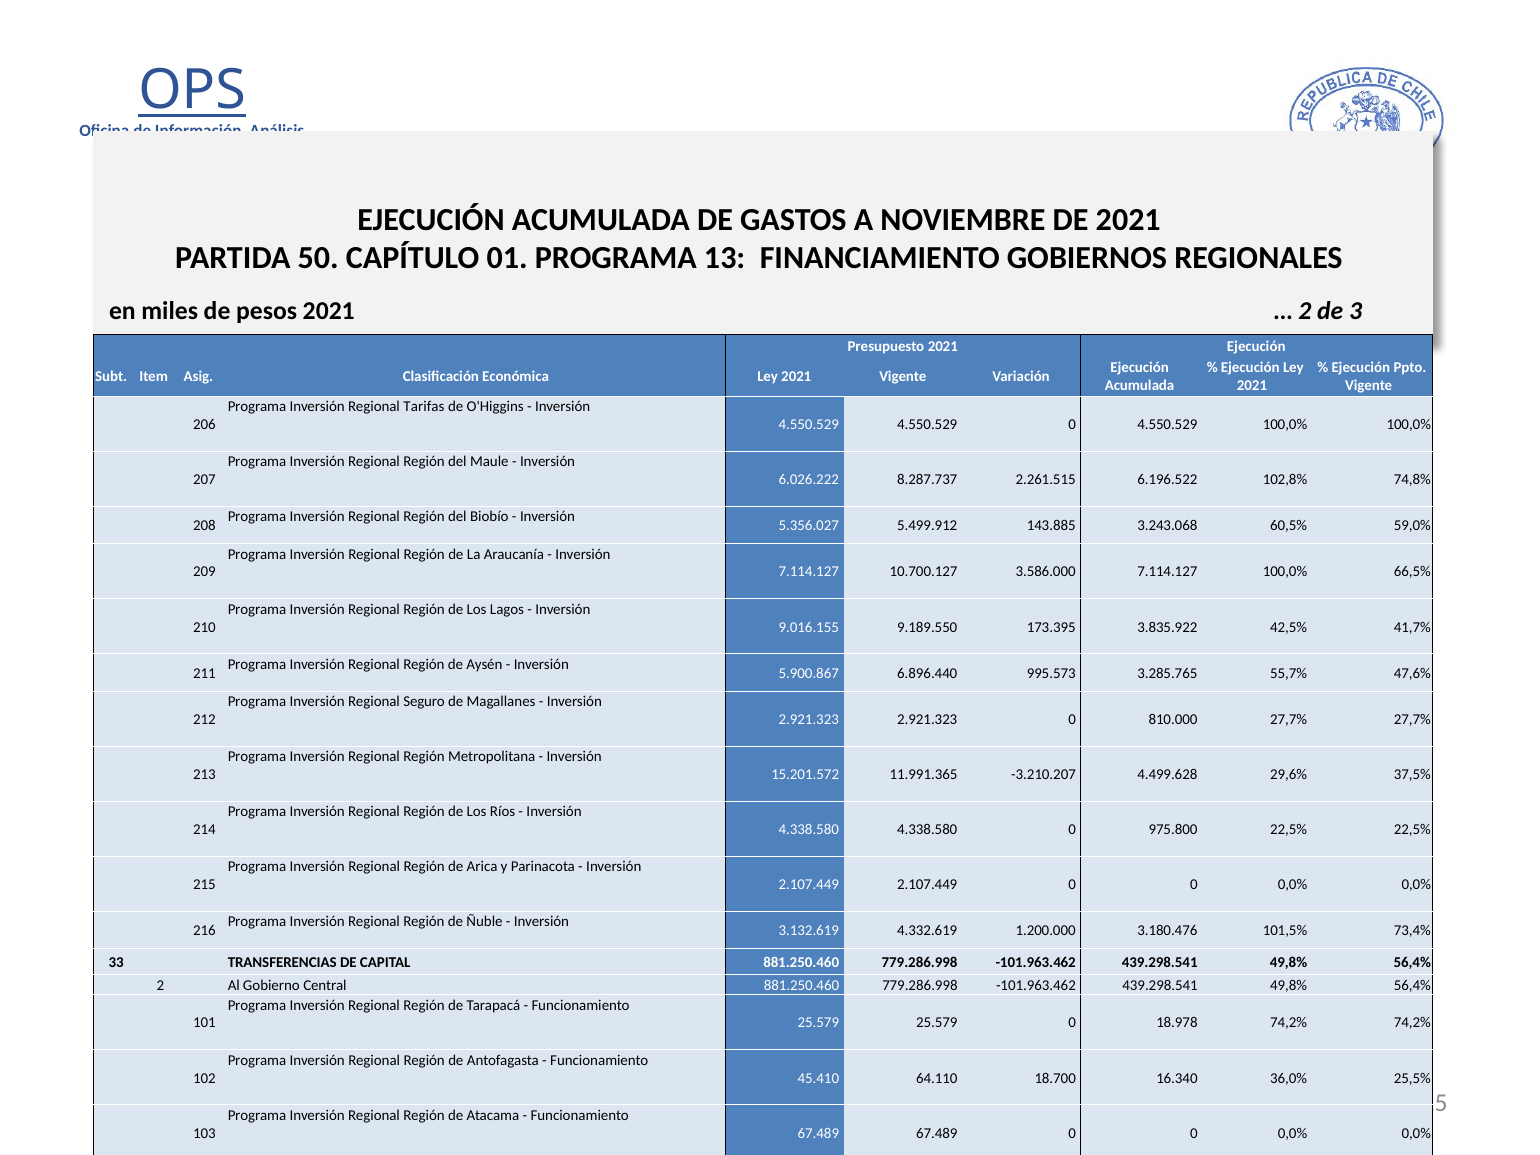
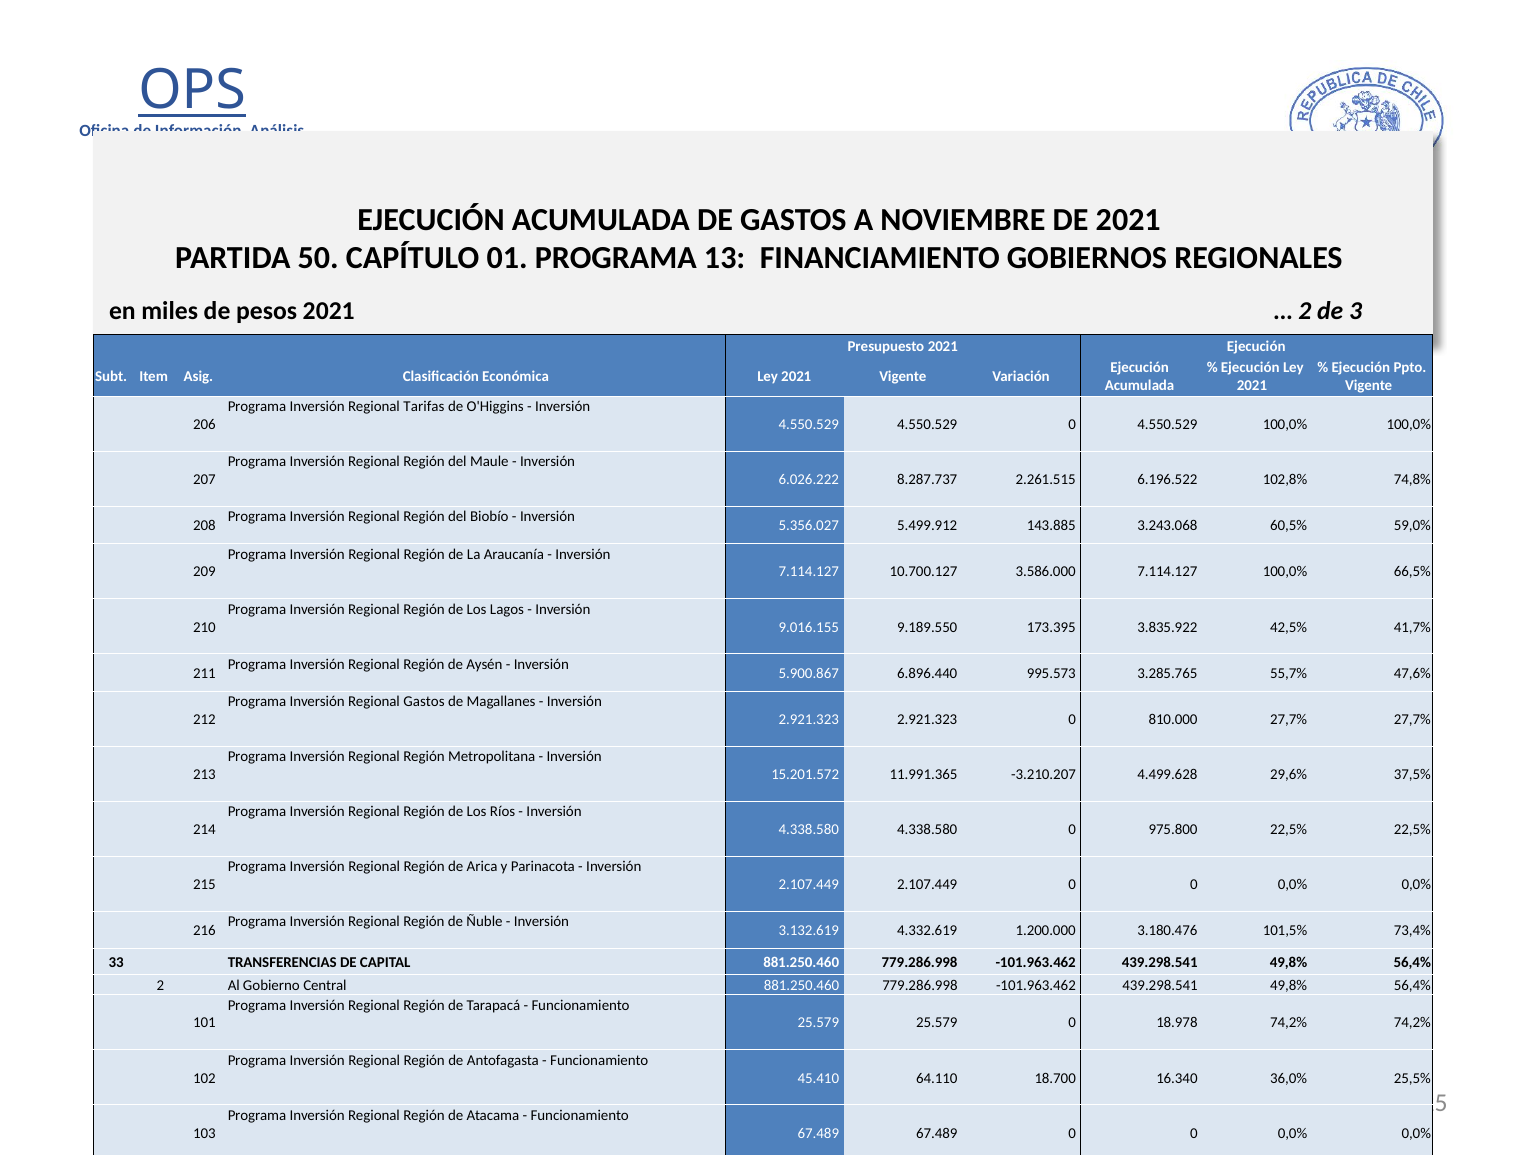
Regional Seguro: Seguro -> Gastos
